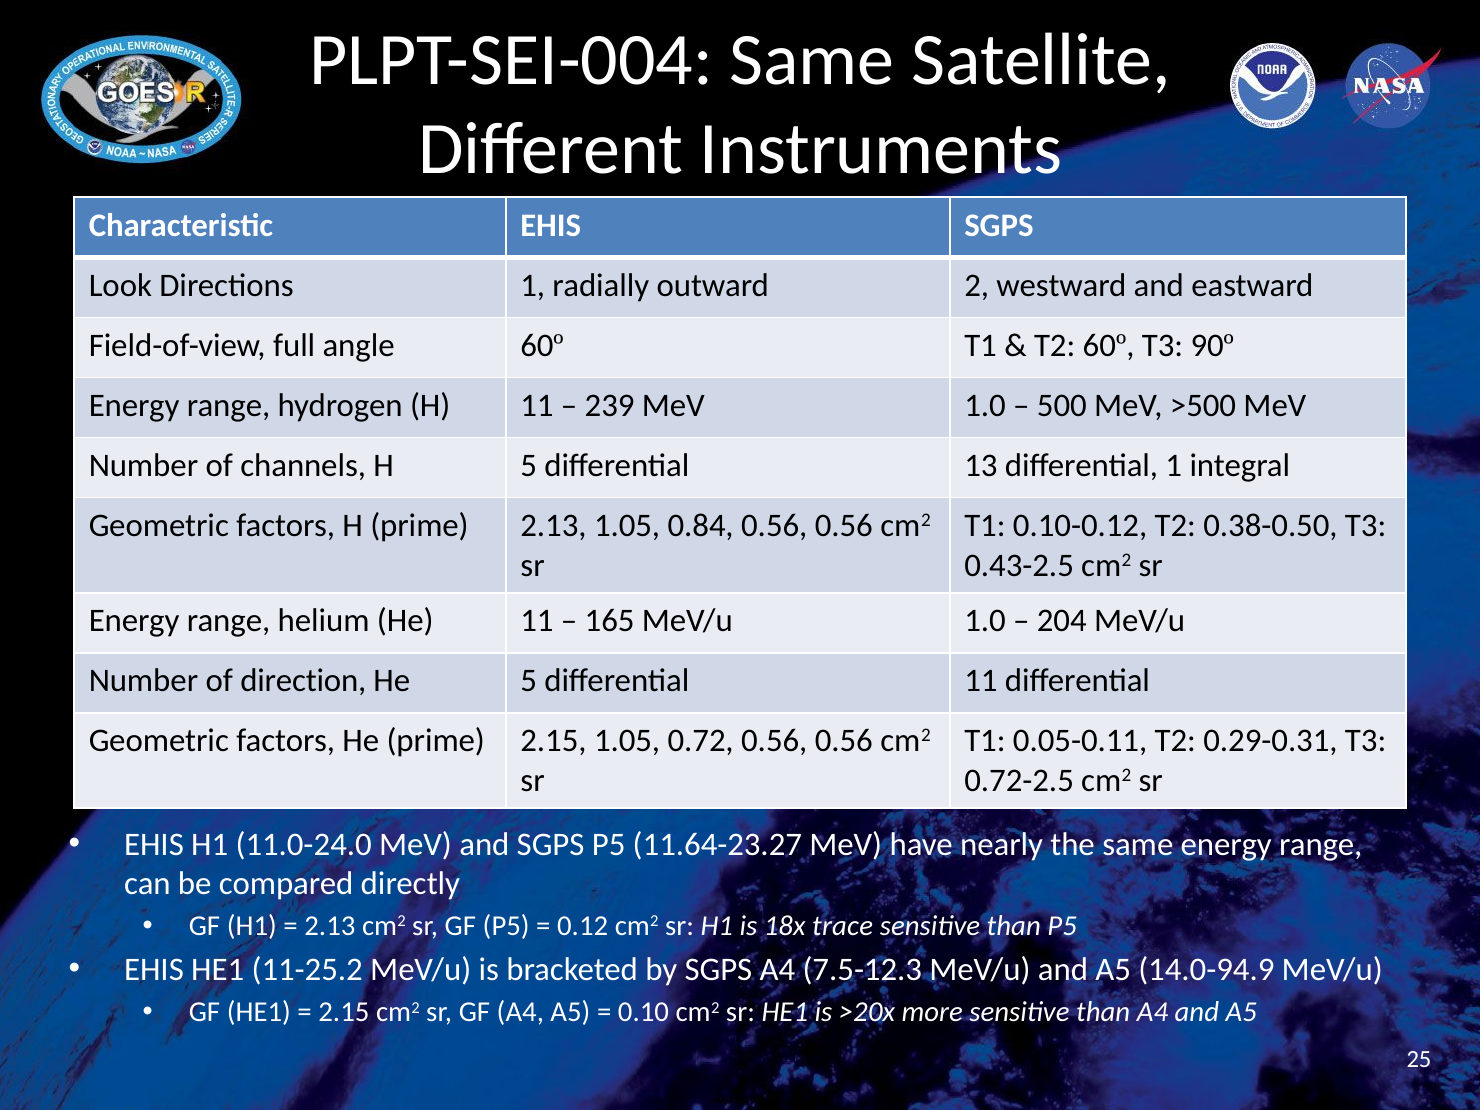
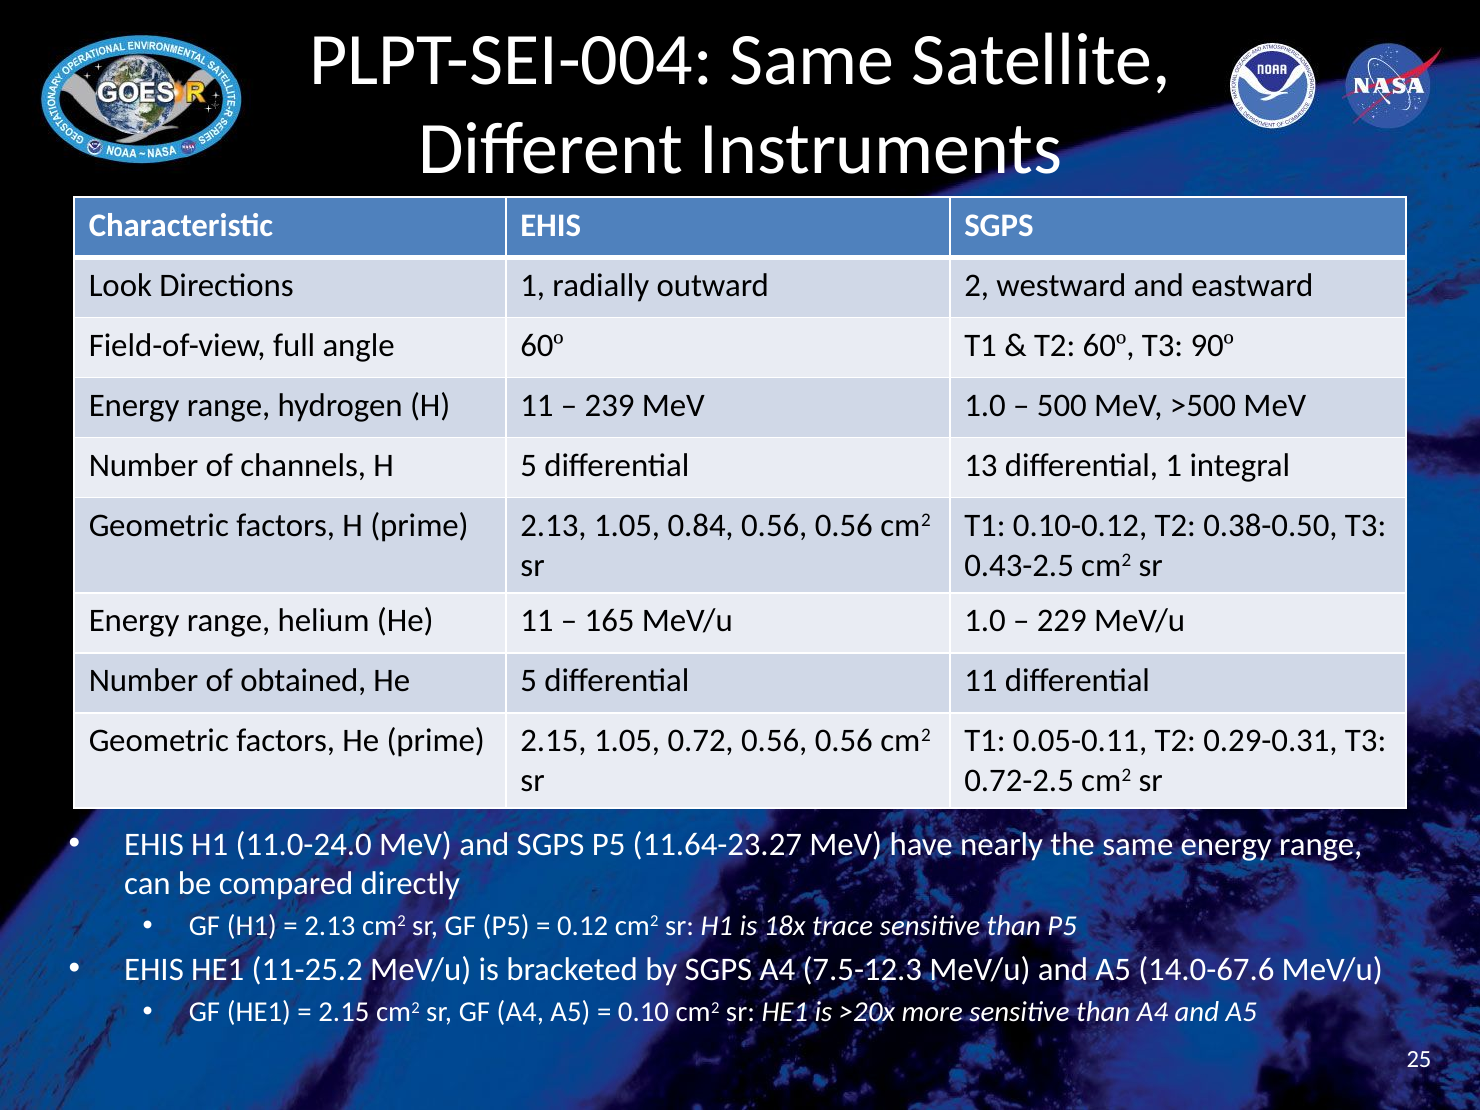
204: 204 -> 229
direction: direction -> obtained
14.0-94.9: 14.0-94.9 -> 14.0-67.6
